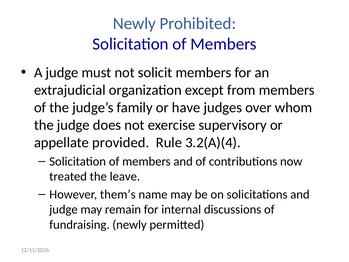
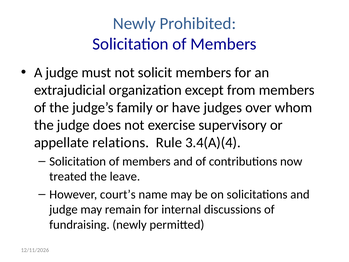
provided: provided -> relations
3.2(A)(4: 3.2(A)(4 -> 3.4(A)(4
them’s: them’s -> court’s
